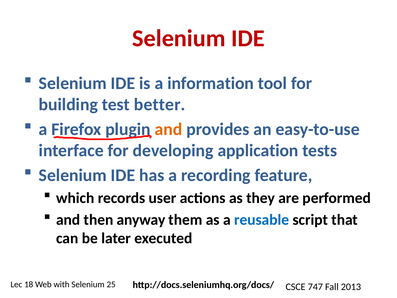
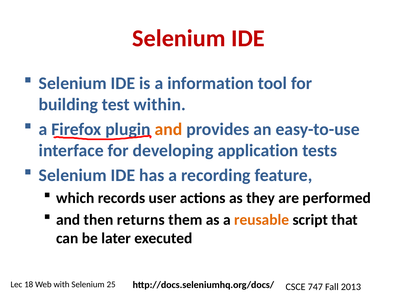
better: better -> within
anyway: anyway -> returns
reusable colour: blue -> orange
